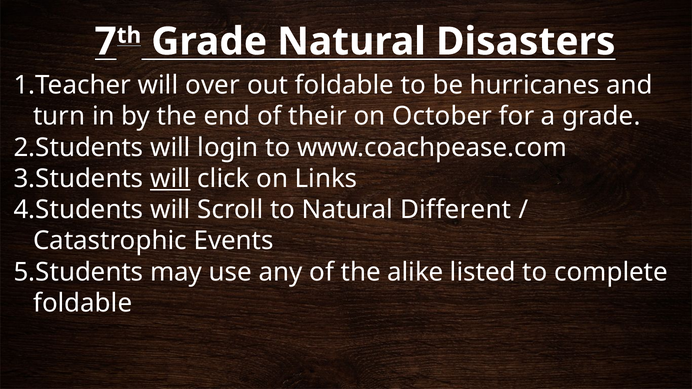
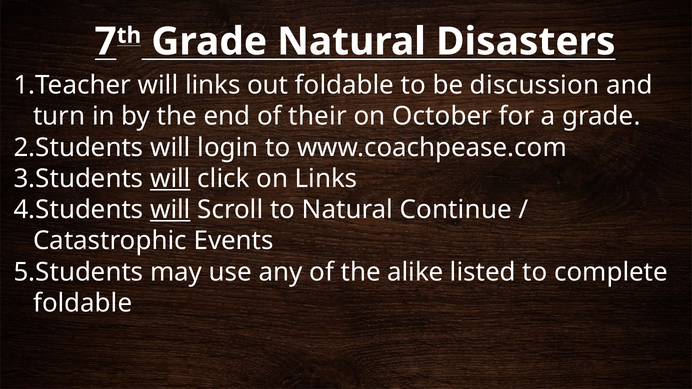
will over: over -> links
hurricanes: hurricanes -> discussion
will at (170, 210) underline: none -> present
Different: Different -> Continue
